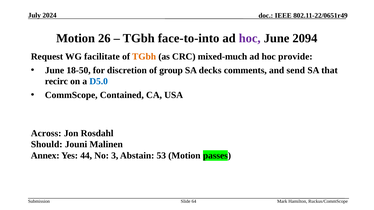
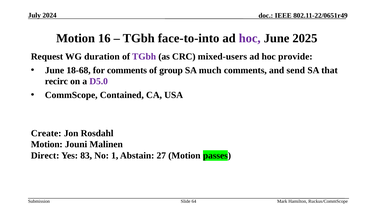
26: 26 -> 16
2094: 2094 -> 2025
facilitate: facilitate -> duration
TGbh at (144, 57) colour: orange -> purple
mixed-much: mixed-much -> mixed-users
18-50: 18-50 -> 18-68
for discretion: discretion -> comments
decks: decks -> much
D5.0 colour: blue -> purple
Across: Across -> Create
Should at (47, 145): Should -> Motion
Annex: Annex -> Direct
44: 44 -> 83
3: 3 -> 1
53: 53 -> 27
